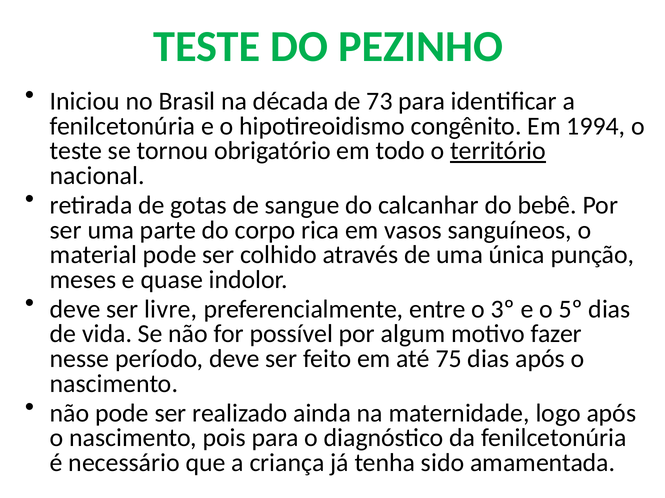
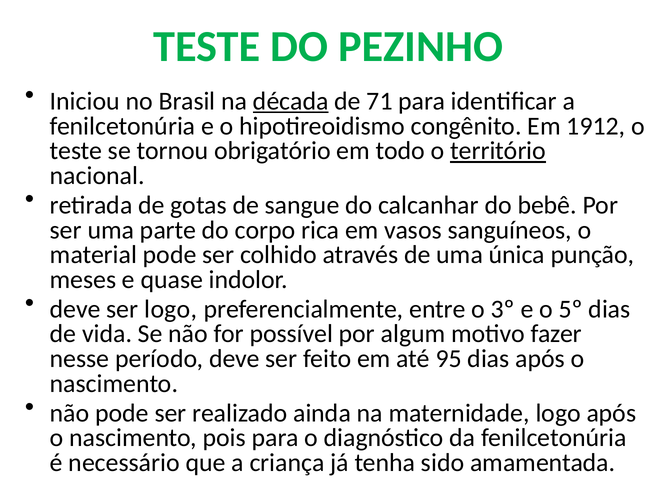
década underline: none -> present
73: 73 -> 71
1994: 1994 -> 1912
ser livre: livre -> logo
75: 75 -> 95
